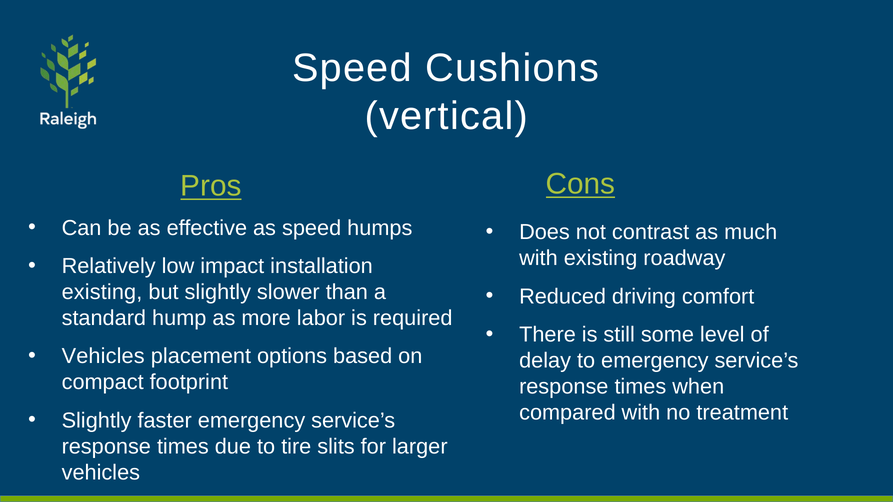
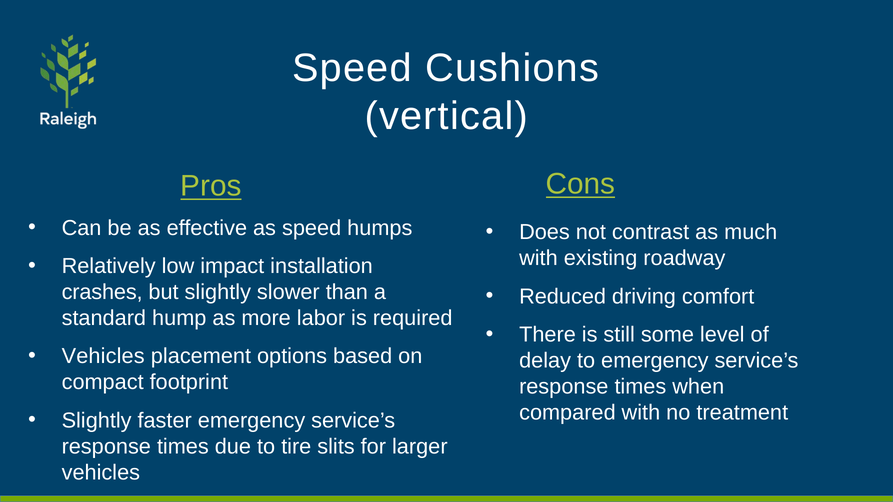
existing at (102, 292): existing -> crashes
